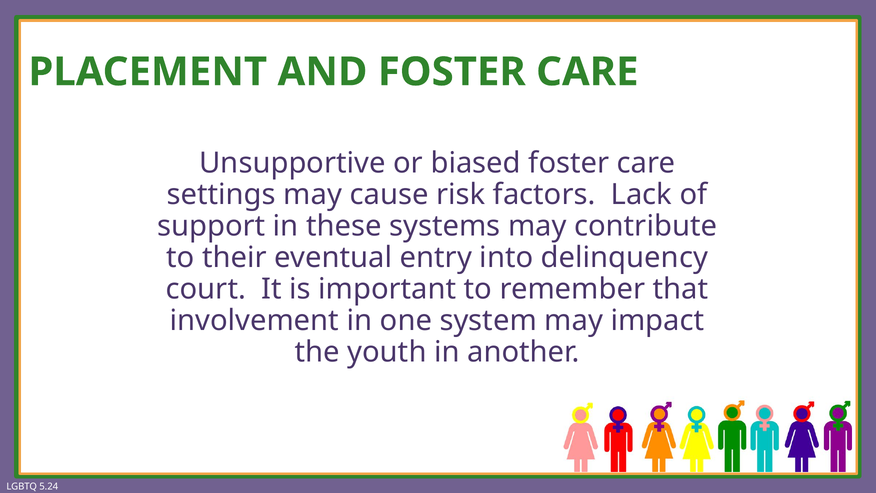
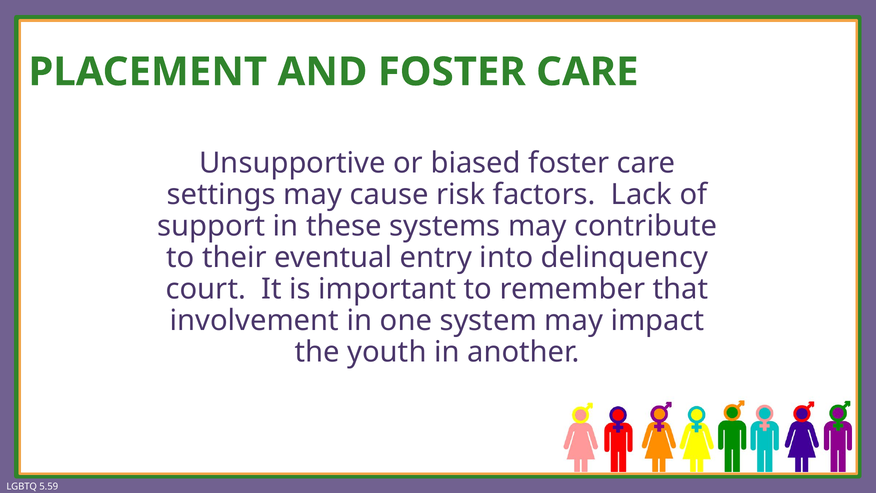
5.24: 5.24 -> 5.59
